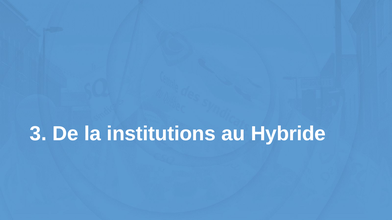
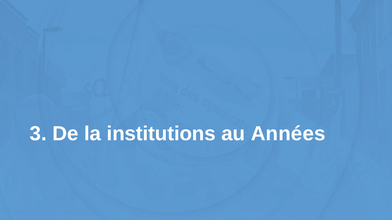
Hybride: Hybride -> Années
